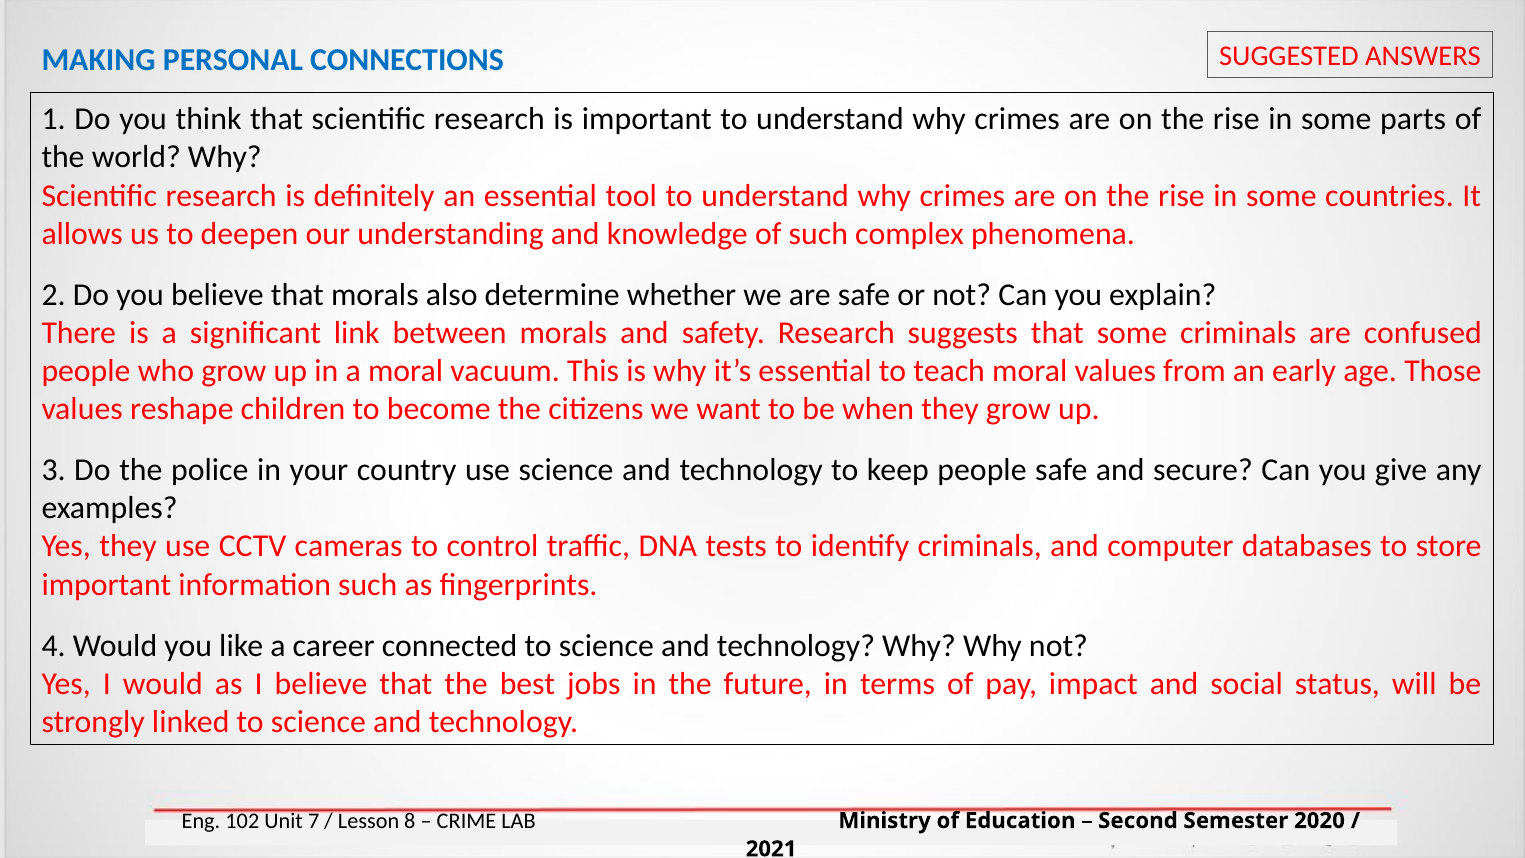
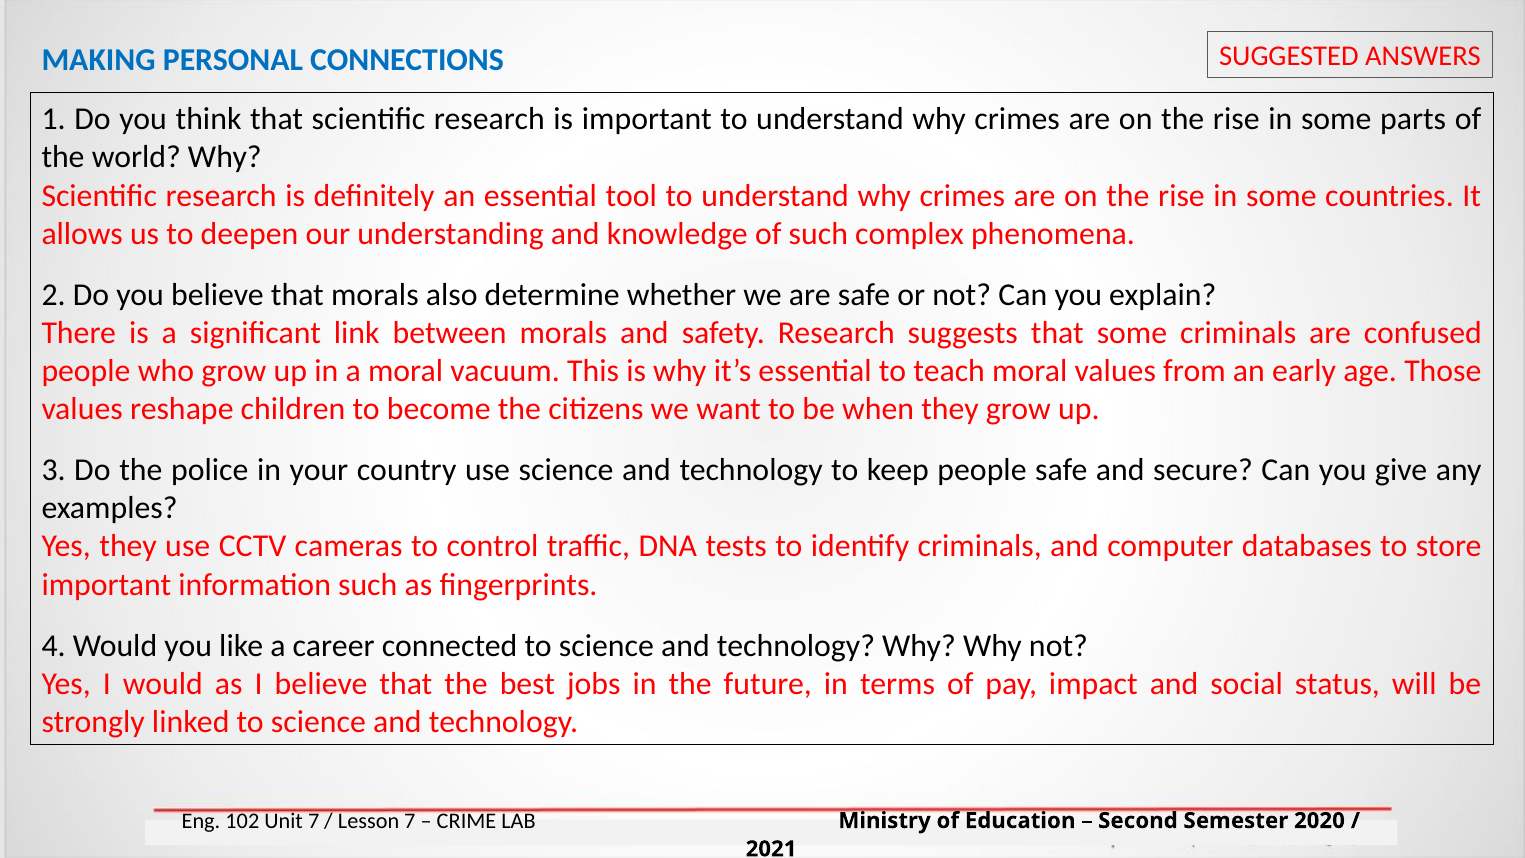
Lesson 8: 8 -> 7
